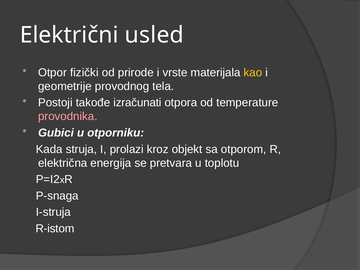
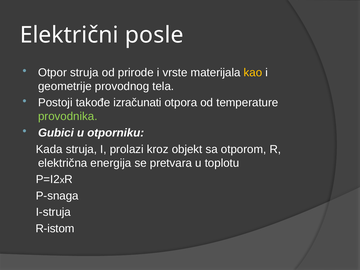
usled: usled -> posle
Otpor fizički: fizički -> struja
provodnika colour: pink -> light green
